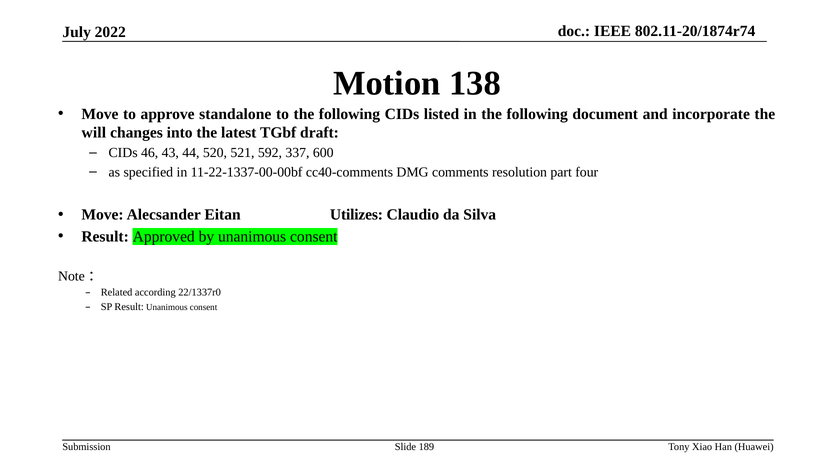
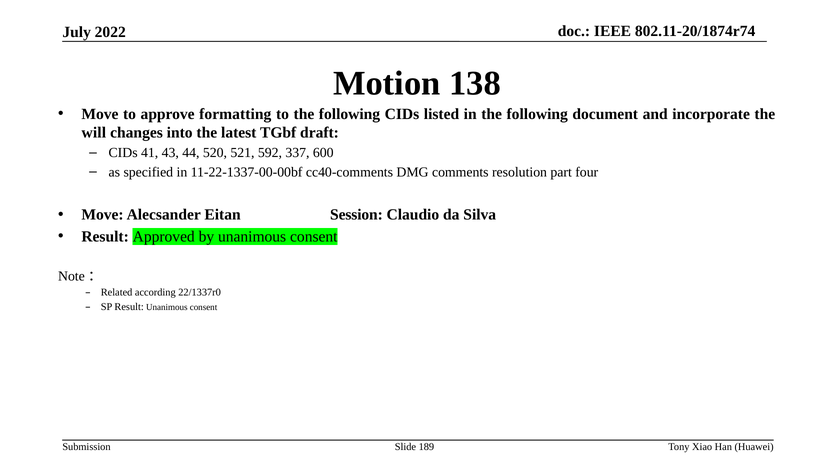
standalone: standalone -> formatting
46: 46 -> 41
Utilizes: Utilizes -> Session
